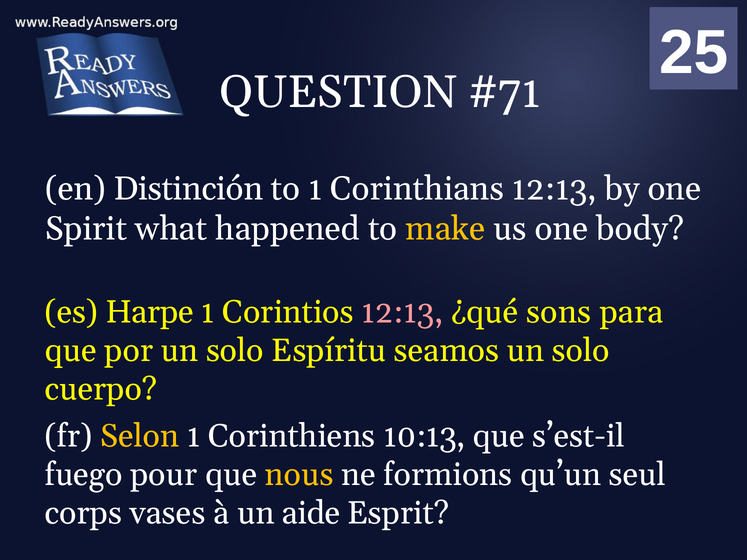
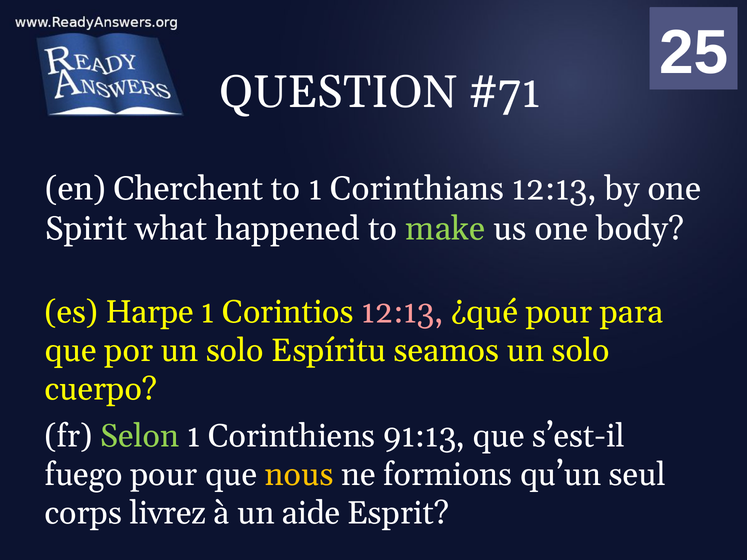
Distinción: Distinción -> Cherchent
make colour: yellow -> light green
¿qué sons: sons -> pour
Selon colour: yellow -> light green
10:13: 10:13 -> 91:13
vases: vases -> livrez
